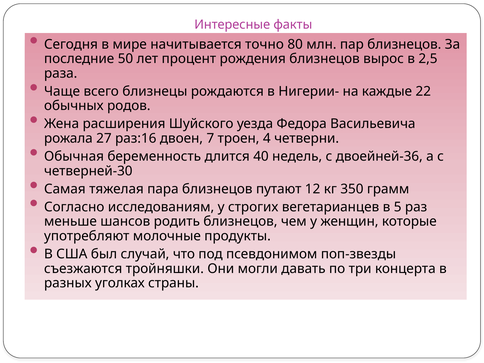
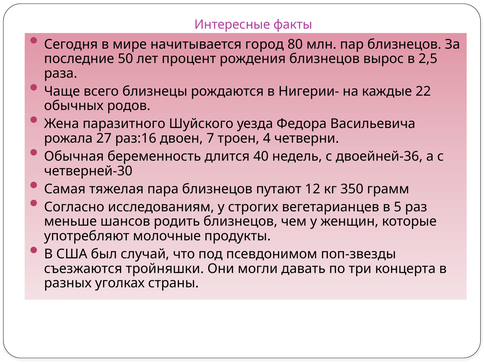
точно: точно -> город
расширения: расширения -> паразитного
